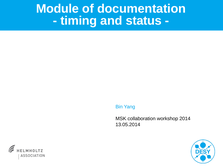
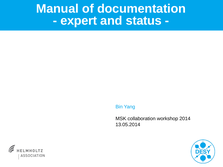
Module: Module -> Manual
timing: timing -> expert
